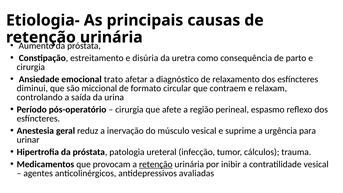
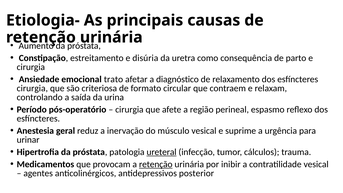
diminui at (32, 88): diminui -> cirurgia
miccional: miccional -> criteriosa
ureteral underline: none -> present
avaliadas: avaliadas -> posterior
